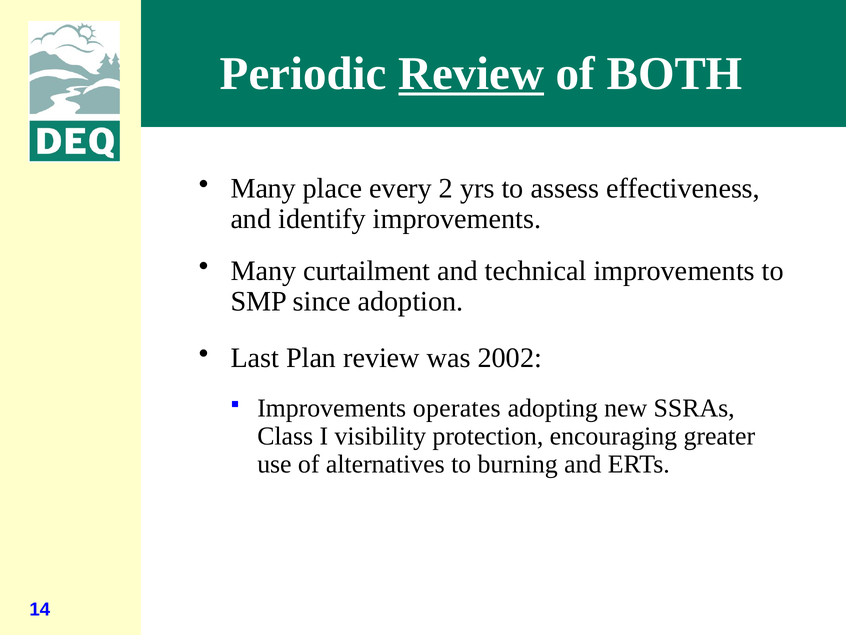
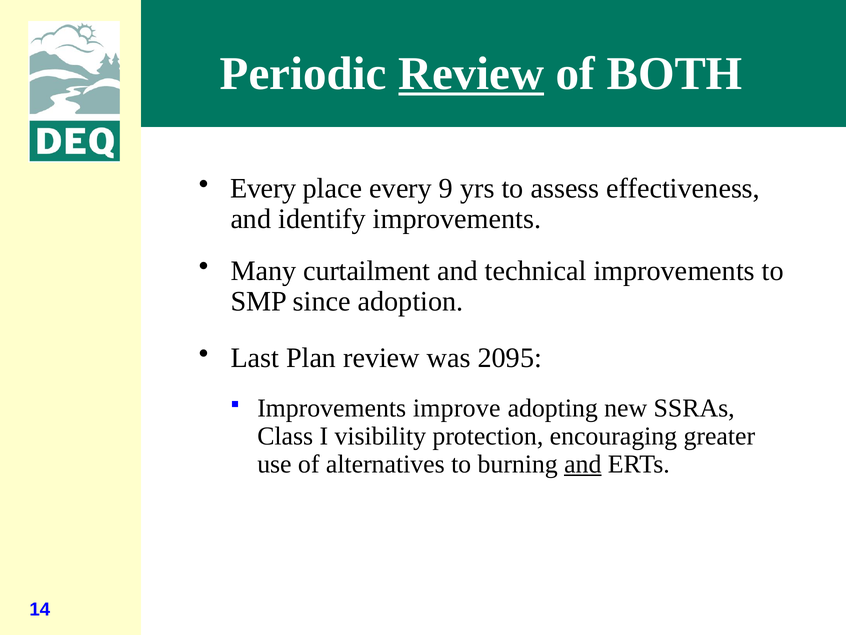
Many at (263, 189): Many -> Every
2: 2 -> 9
2002: 2002 -> 2095
operates: operates -> improve
and at (583, 464) underline: none -> present
